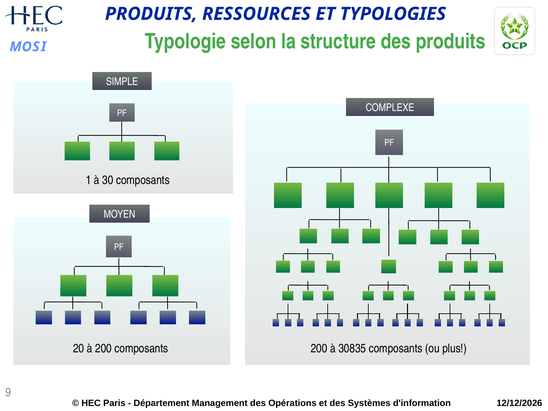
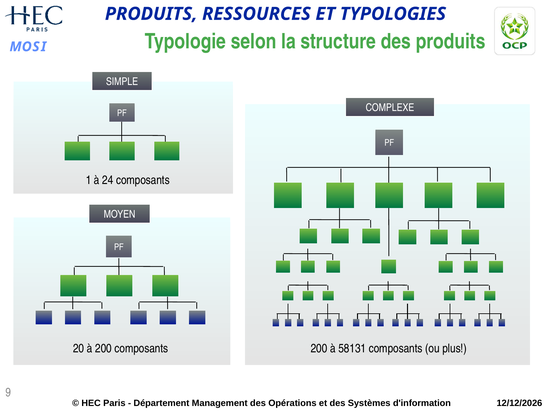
30: 30 -> 24
30835: 30835 -> 58131
